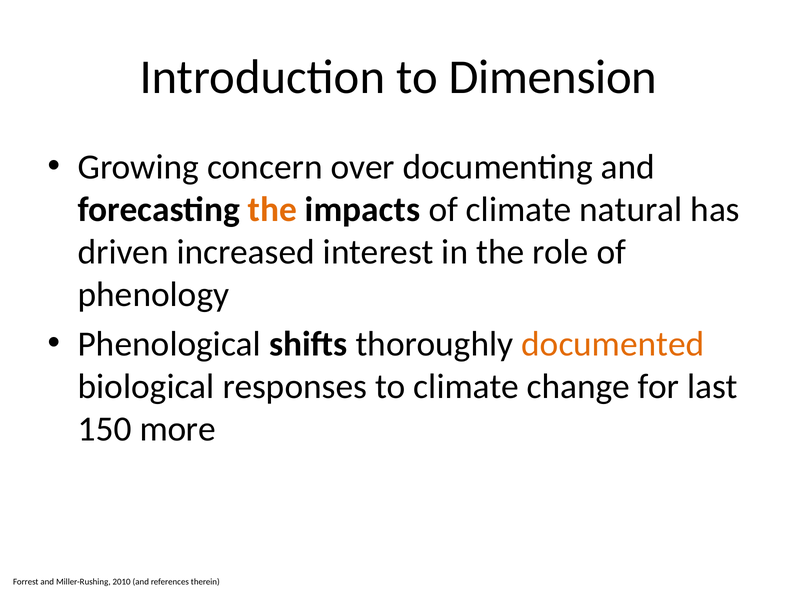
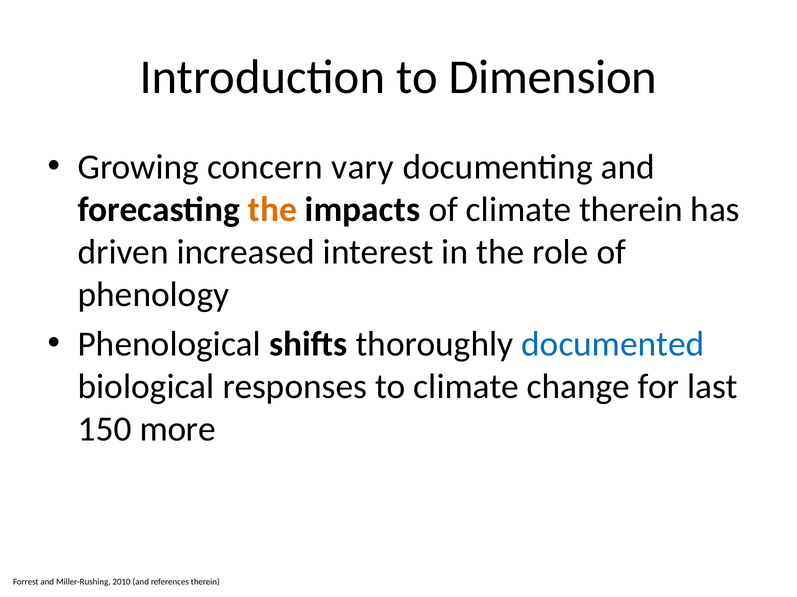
over: over -> vary
climate natural: natural -> therein
documented colour: orange -> blue
